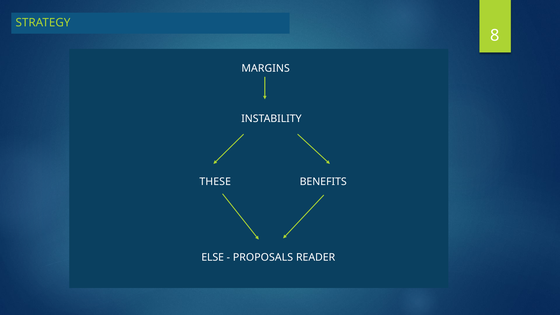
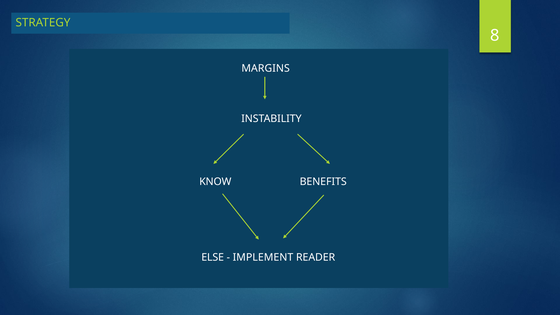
THESE: THESE -> KNOW
PROPOSALS: PROPOSALS -> IMPLEMENT
